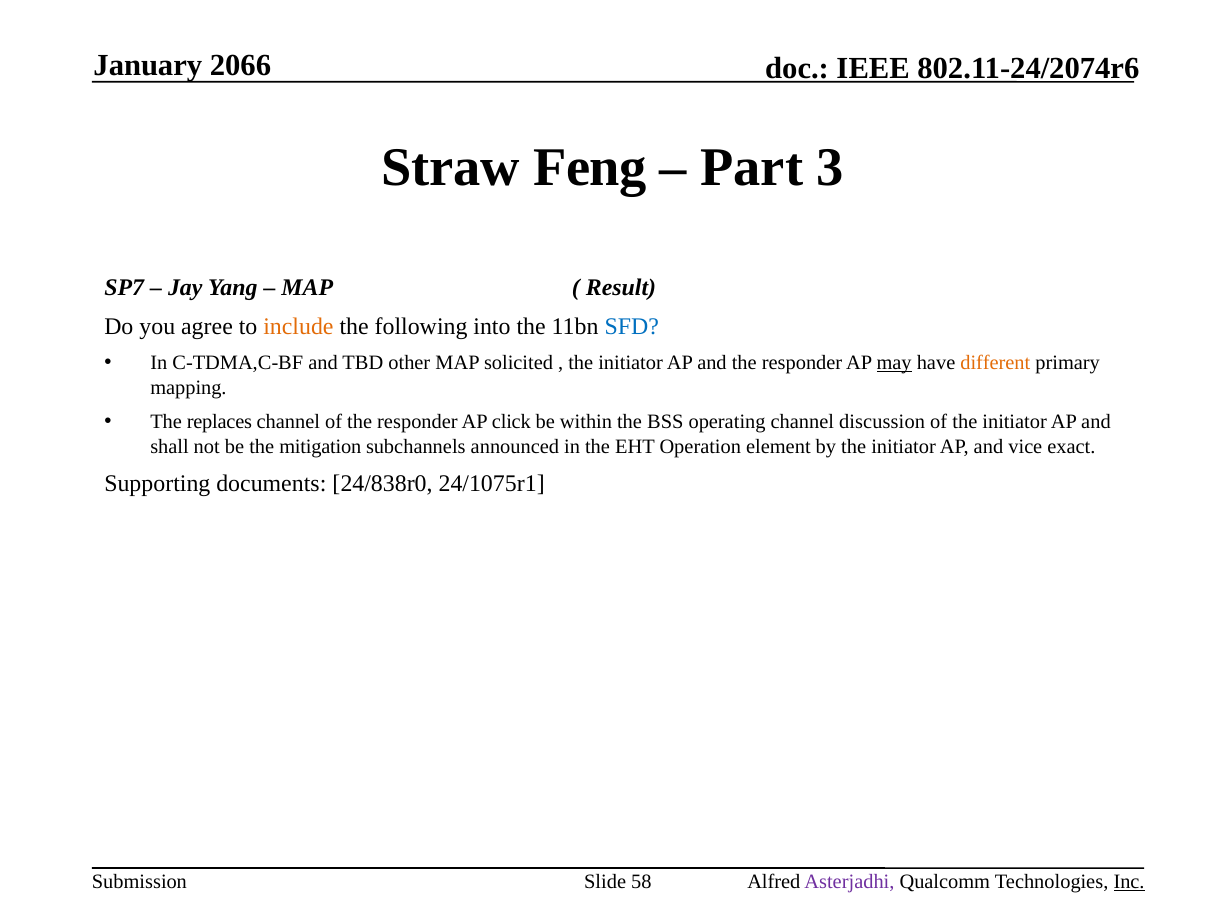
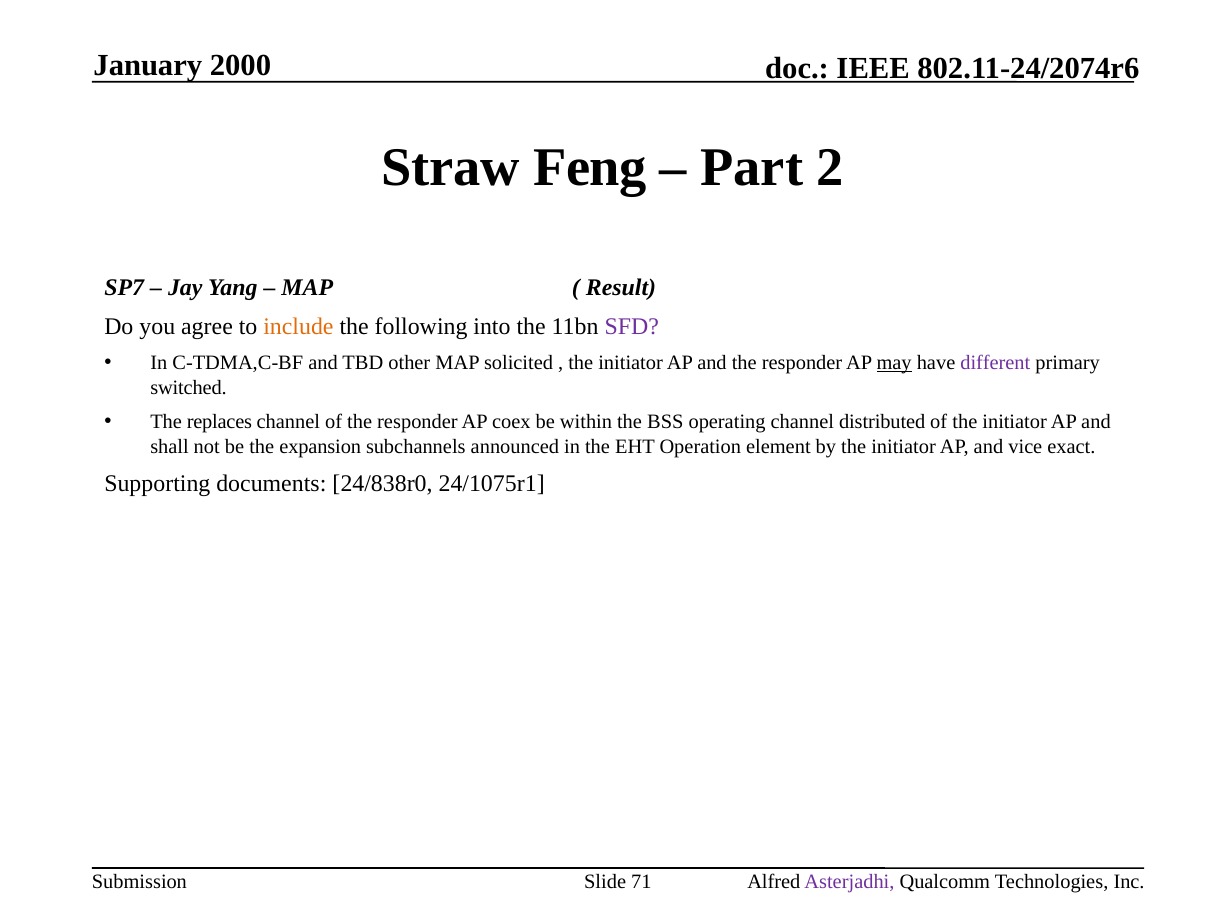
2066: 2066 -> 2000
3: 3 -> 2
SFD colour: blue -> purple
different colour: orange -> purple
mapping: mapping -> switched
click: click -> coex
discussion: discussion -> distributed
mitigation: mitigation -> expansion
58: 58 -> 71
Inc underline: present -> none
